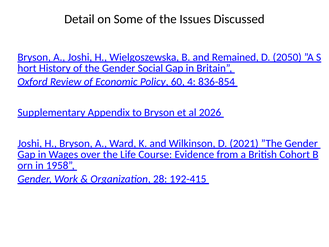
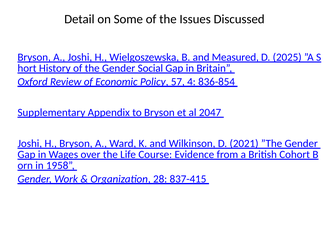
Remained: Remained -> Measured
2050: 2050 -> 2025
60: 60 -> 57
2026: 2026 -> 2047
192-415: 192-415 -> 837-415
